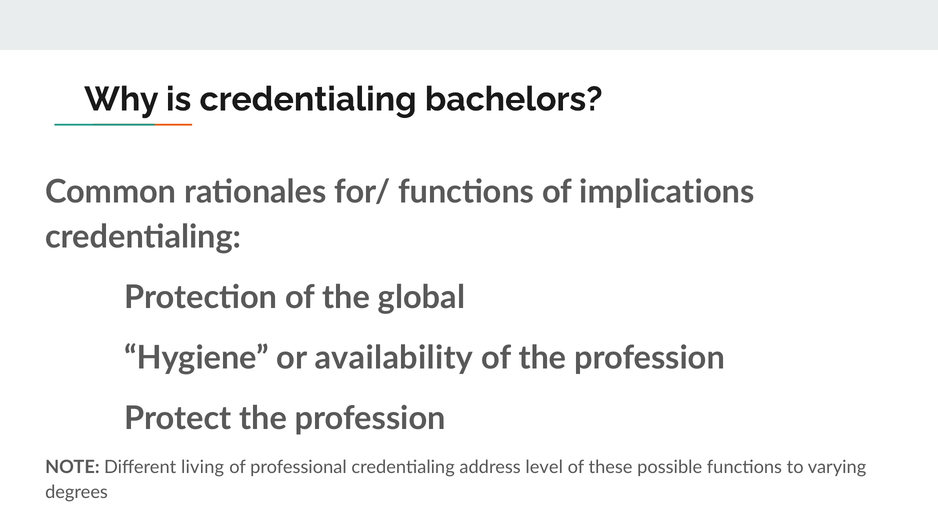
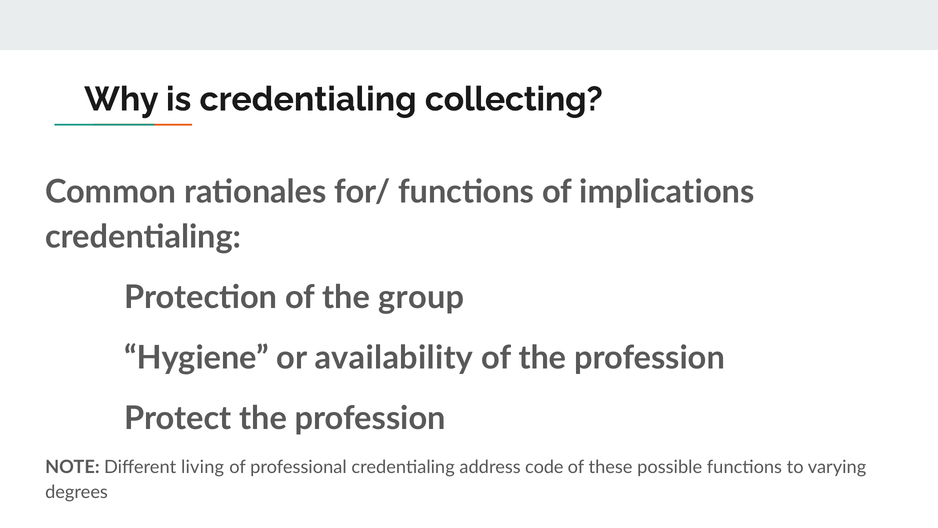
bachelors: bachelors -> collecting
global: global -> group
level: level -> code
